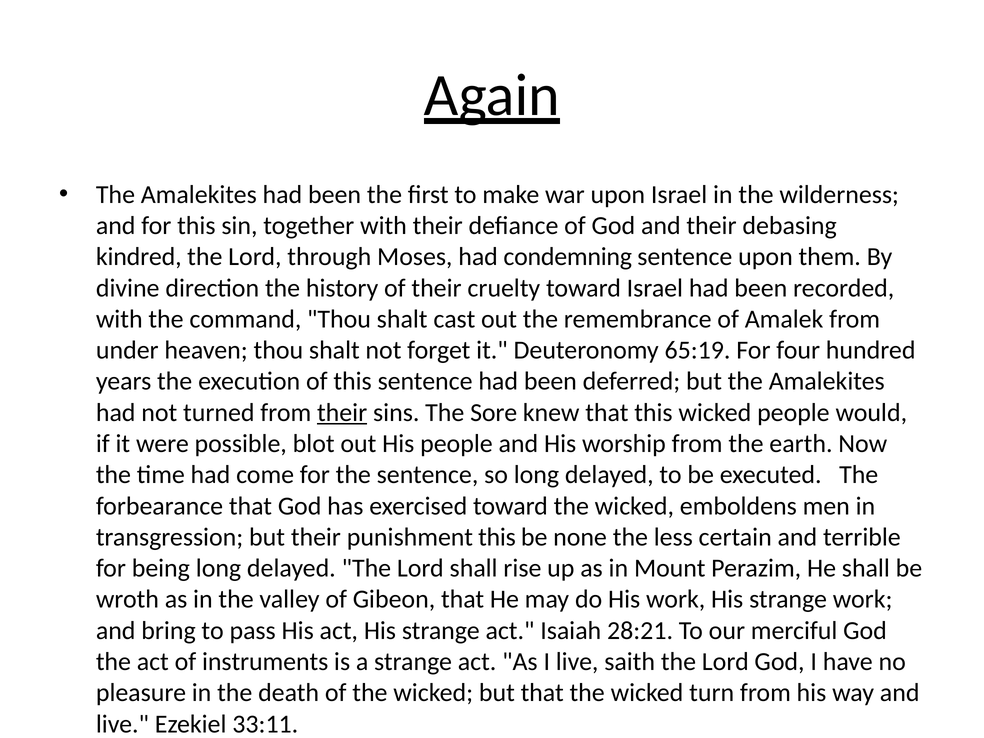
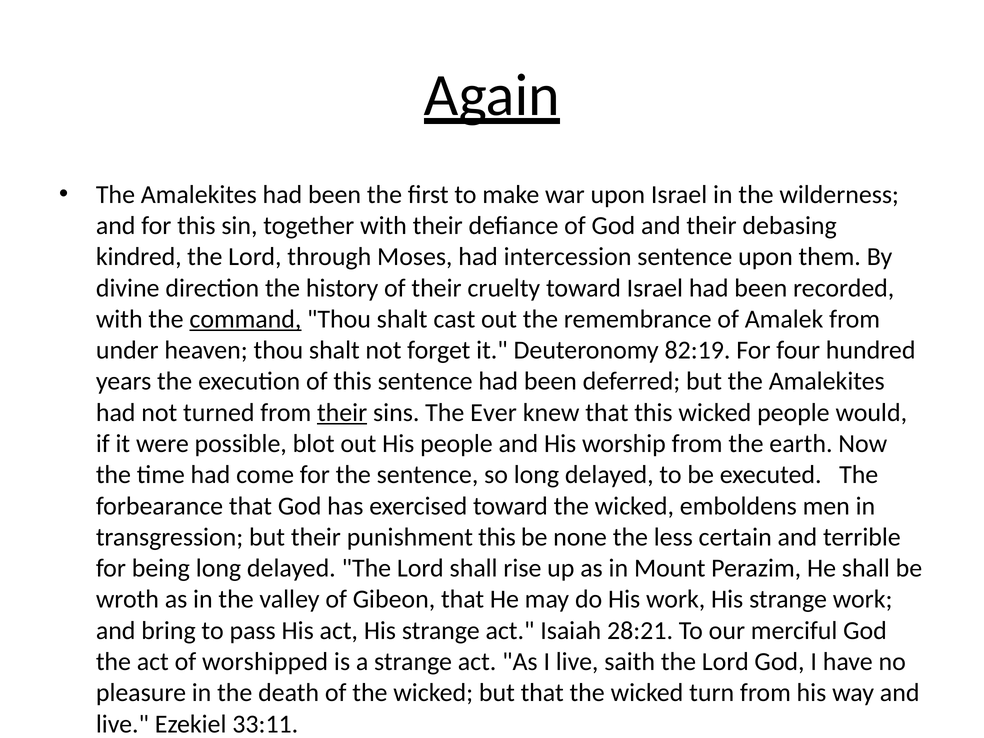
condemning: condemning -> intercession
command underline: none -> present
65:19: 65:19 -> 82:19
Sore: Sore -> Ever
instruments: instruments -> worshipped
